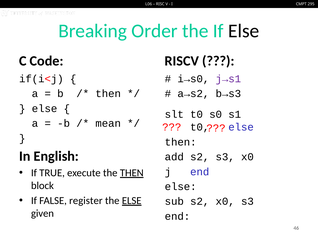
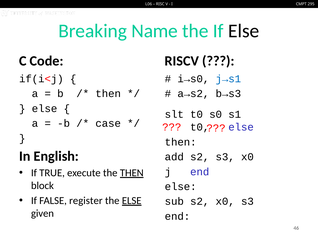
Order: Order -> Name
j→s1 colour: purple -> blue
mean: mean -> case
